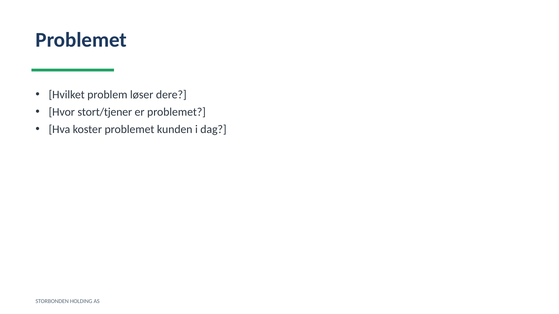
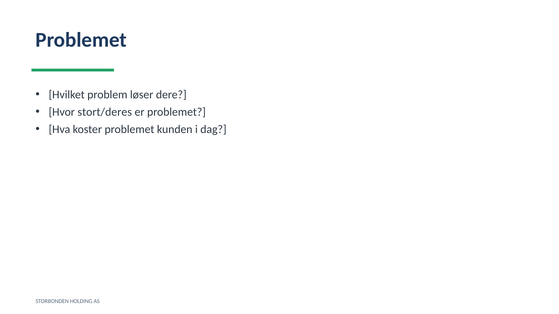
stort/tjener: stort/tjener -> stort/deres
